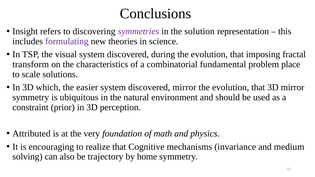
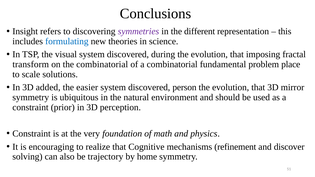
solution: solution -> different
formulating colour: purple -> blue
the characteristics: characteristics -> combinatorial
which: which -> added
discovered mirror: mirror -> person
Attributed at (31, 134): Attributed -> Constraint
invariance: invariance -> refinement
medium: medium -> discover
